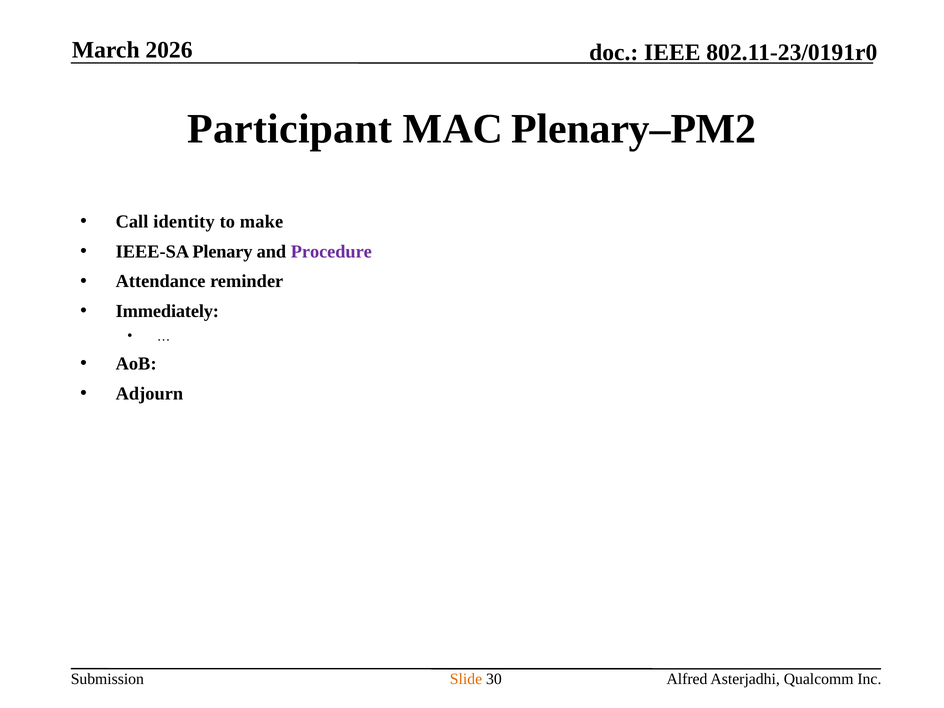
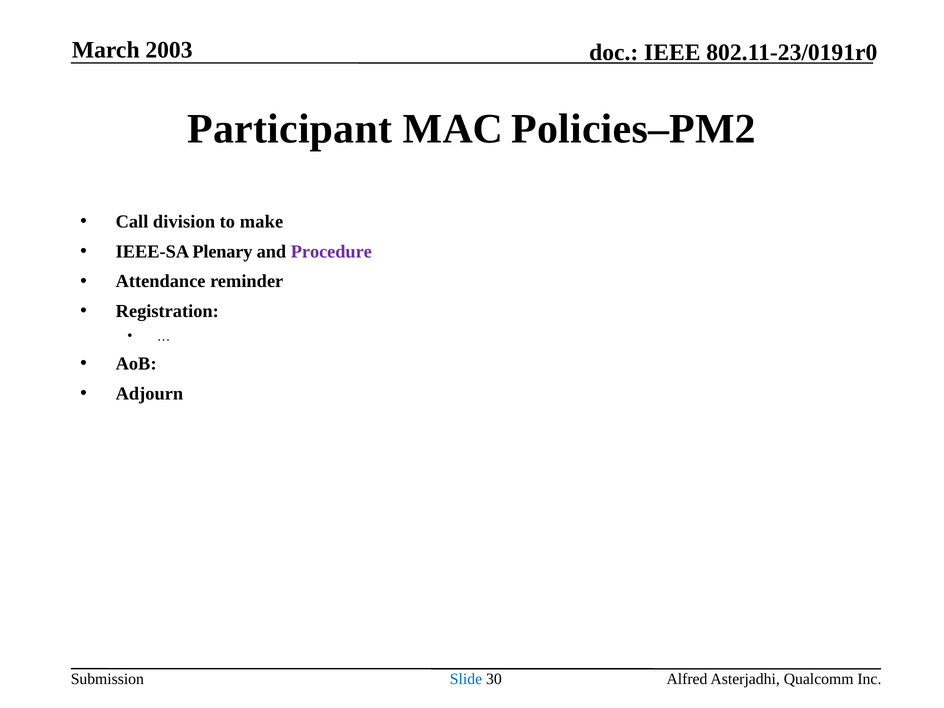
2026: 2026 -> 2003
Plenary–PM2: Plenary–PM2 -> Policies–PM2
identity: identity -> division
Immediately: Immediately -> Registration
Slide colour: orange -> blue
